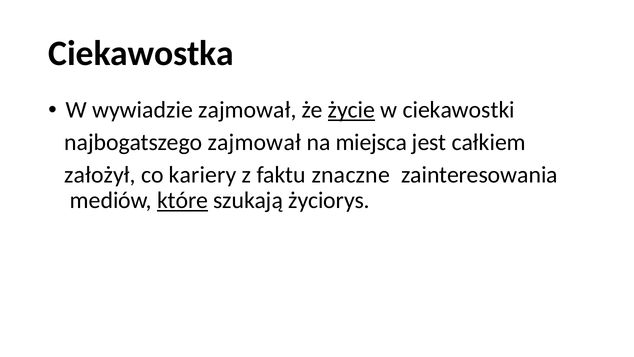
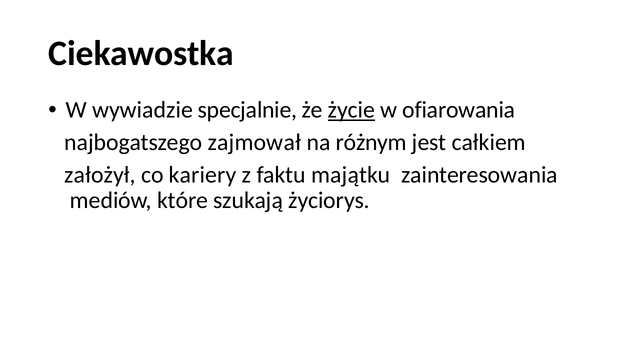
wywiadzie zajmował: zajmował -> specjalnie
ciekawostki: ciekawostki -> ofiarowania
miejsca: miejsca -> różnym
znaczne: znaczne -> majątku
które underline: present -> none
